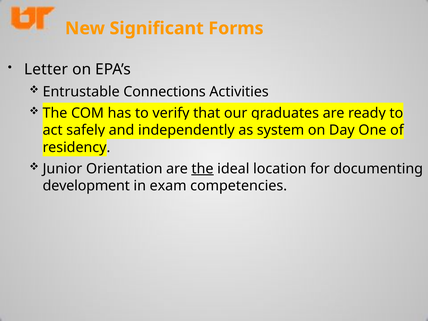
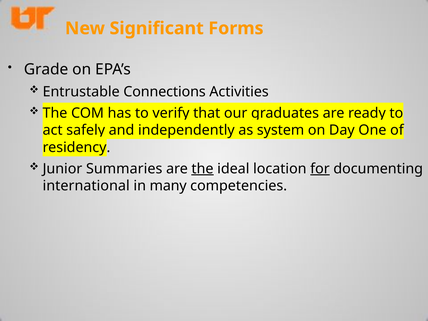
Letter: Letter -> Grade
Orientation: Orientation -> Summaries
for underline: none -> present
development: development -> international
exam: exam -> many
